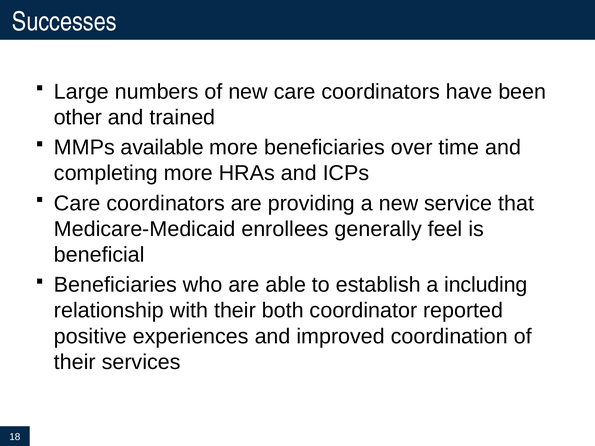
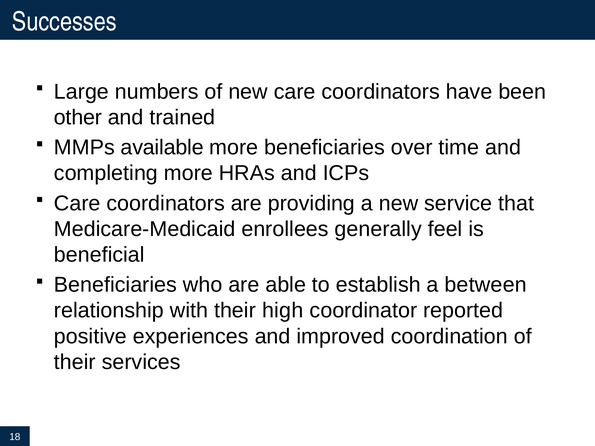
including: including -> between
both: both -> high
